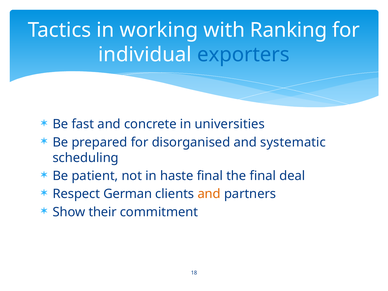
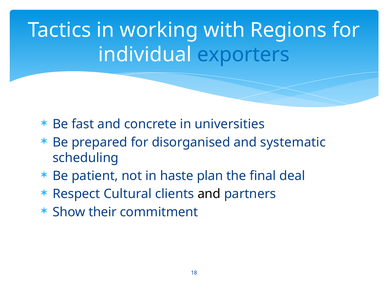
Ranking: Ranking -> Regions
haste final: final -> plan
German: German -> Cultural
and at (209, 194) colour: orange -> black
